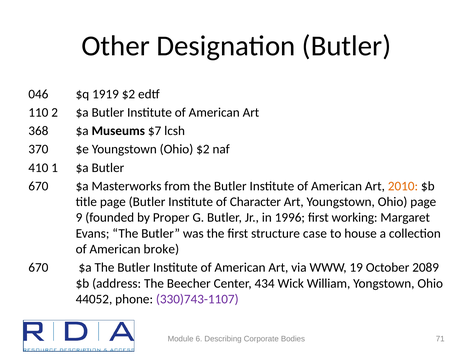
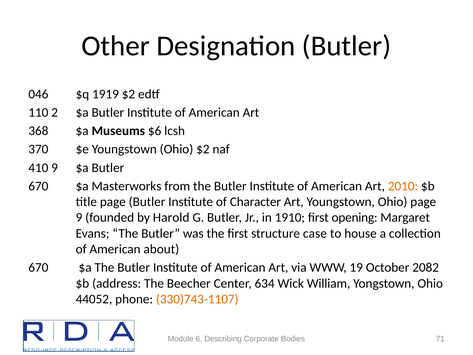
$7: $7 -> $6
410 1: 1 -> 9
Proper: Proper -> Harold
1996: 1996 -> 1910
working: working -> opening
broke: broke -> about
2089: 2089 -> 2082
434: 434 -> 634
330)743-1107 colour: purple -> orange
